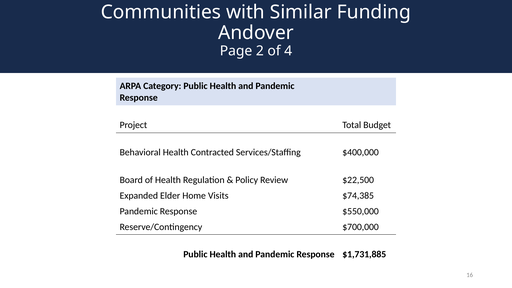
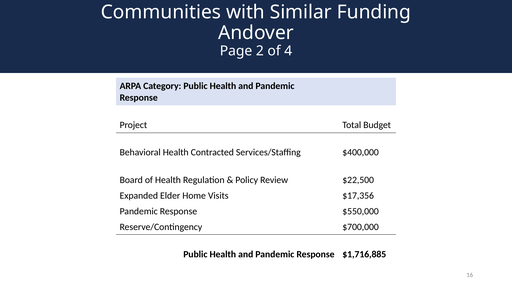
$74,385: $74,385 -> $17,356
$1,731,885: $1,731,885 -> $1,716,885
